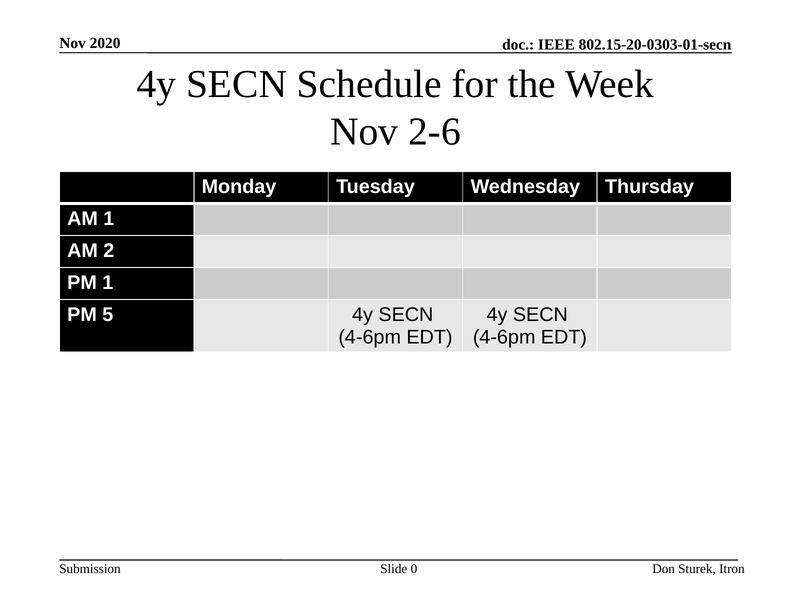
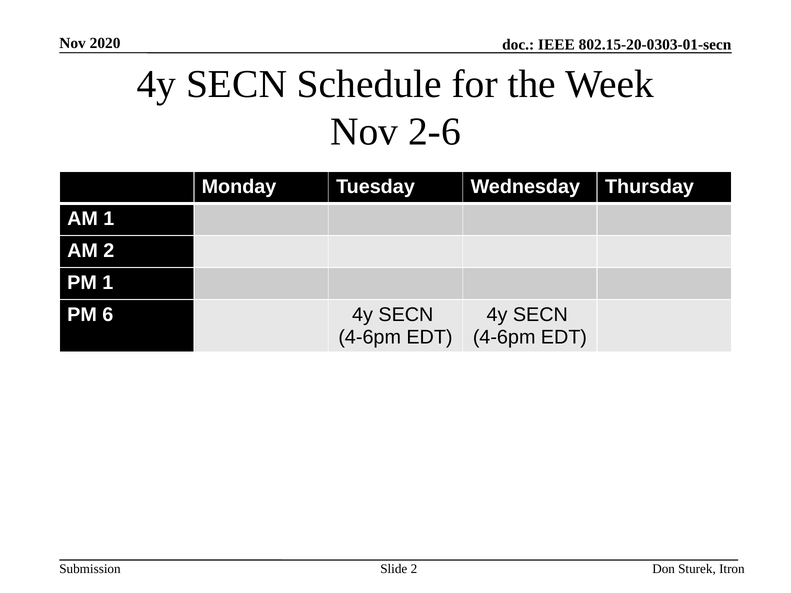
5: 5 -> 6
Slide 0: 0 -> 2
